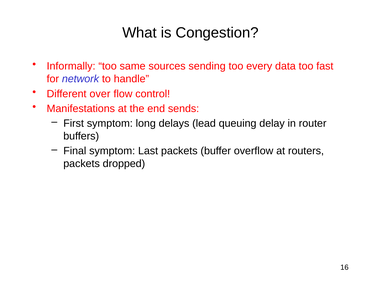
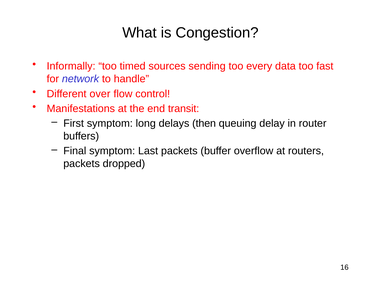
same: same -> timed
sends: sends -> transit
lead: lead -> then
